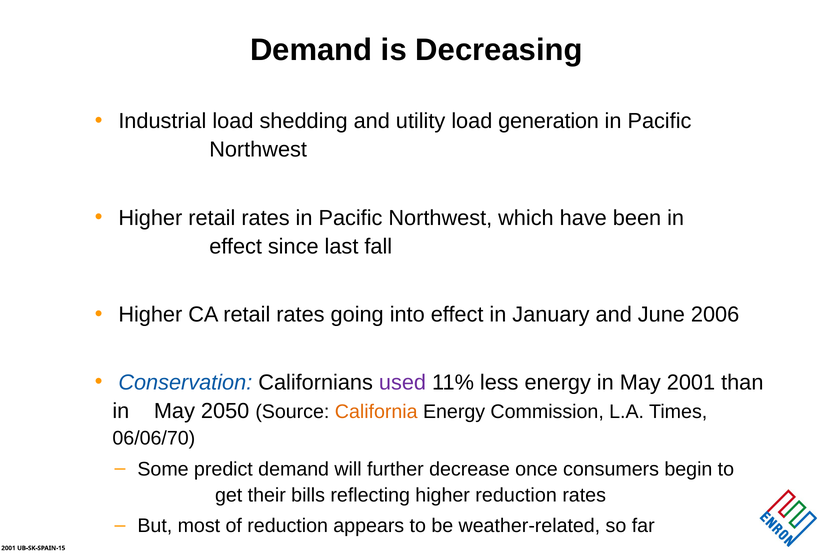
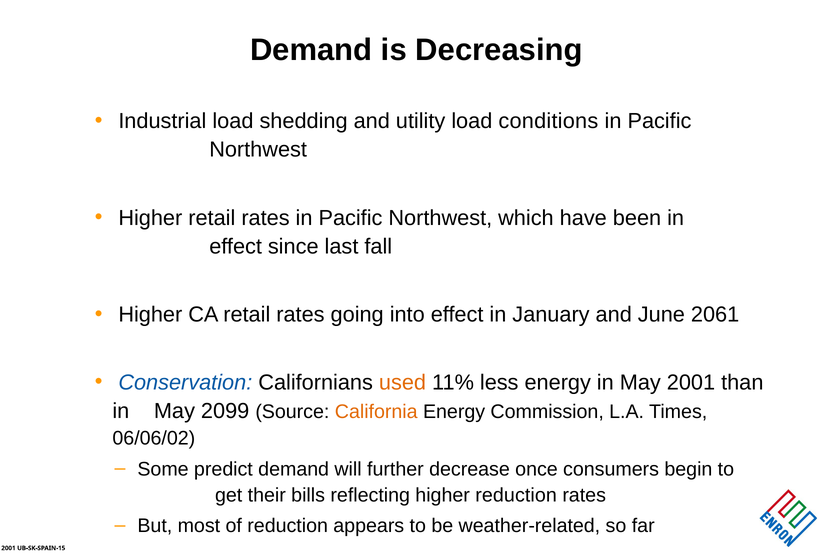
generation: generation -> conditions
2006: 2006 -> 2061
used colour: purple -> orange
2050: 2050 -> 2099
06/06/70: 06/06/70 -> 06/06/02
